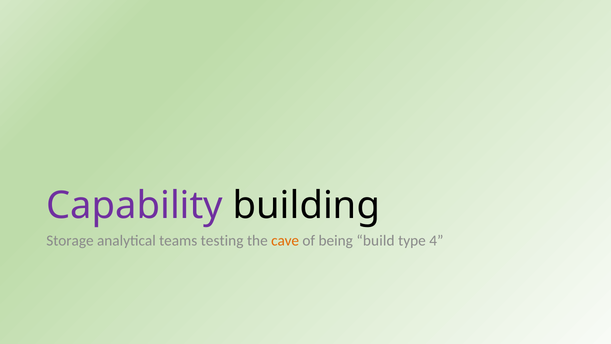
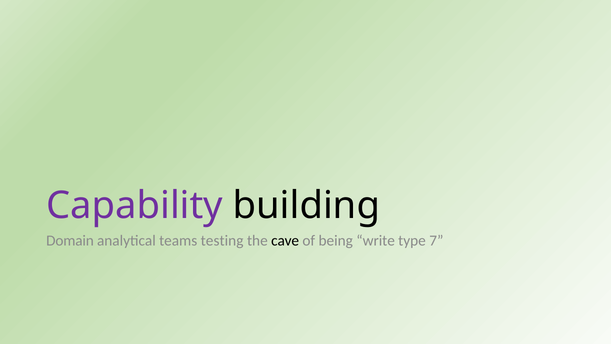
Storage: Storage -> Domain
cave colour: orange -> black
build: build -> write
4: 4 -> 7
